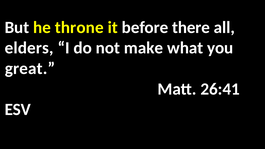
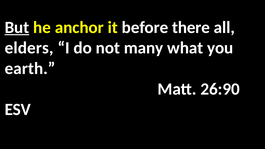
But underline: none -> present
throne: throne -> anchor
make: make -> many
great: great -> earth
26:41: 26:41 -> 26:90
